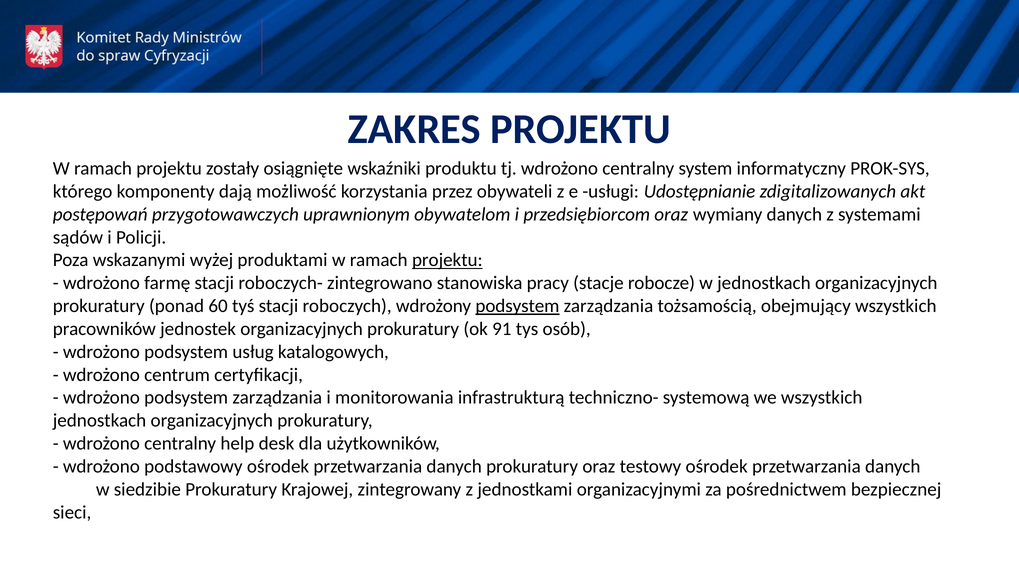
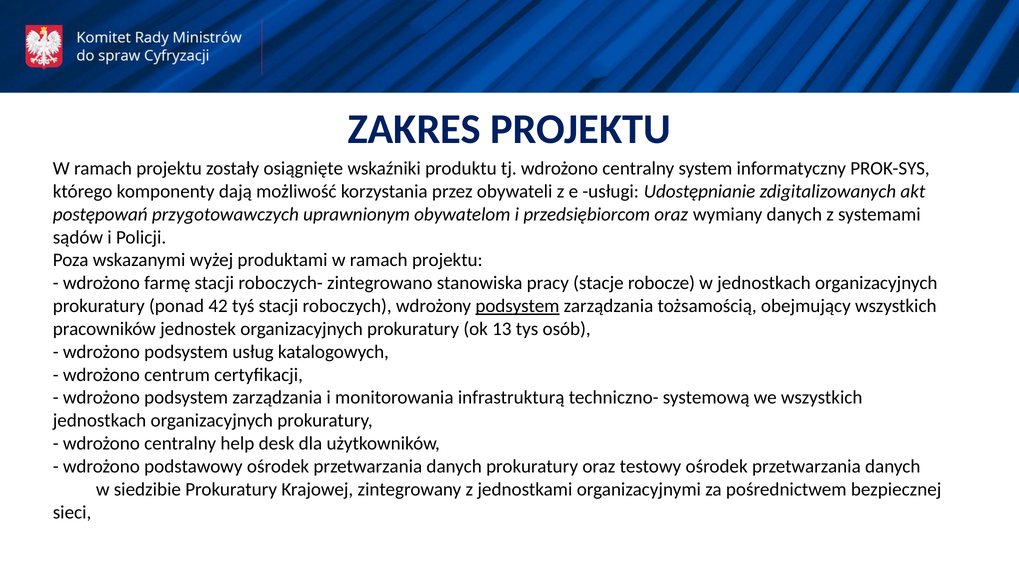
projektu at (447, 260) underline: present -> none
60: 60 -> 42
91: 91 -> 13
